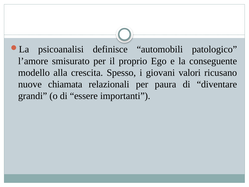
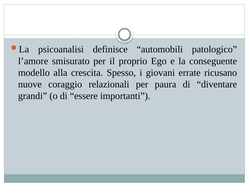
valori: valori -> errate
chiamata: chiamata -> coraggio
